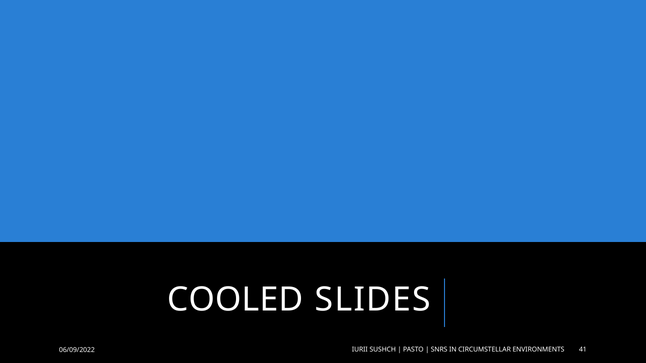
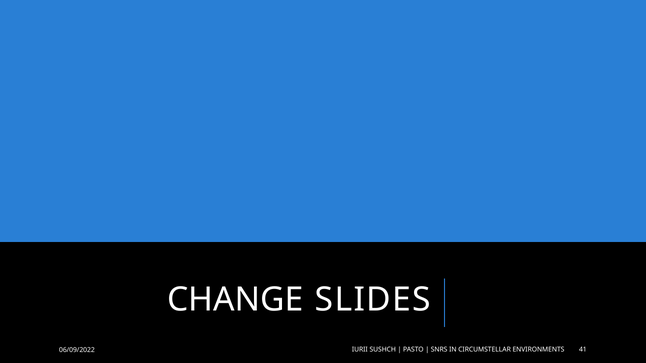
COOLED: COOLED -> CHANGE
